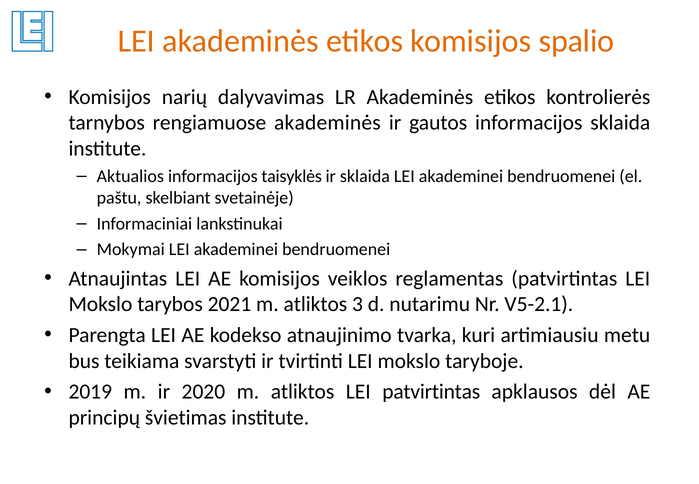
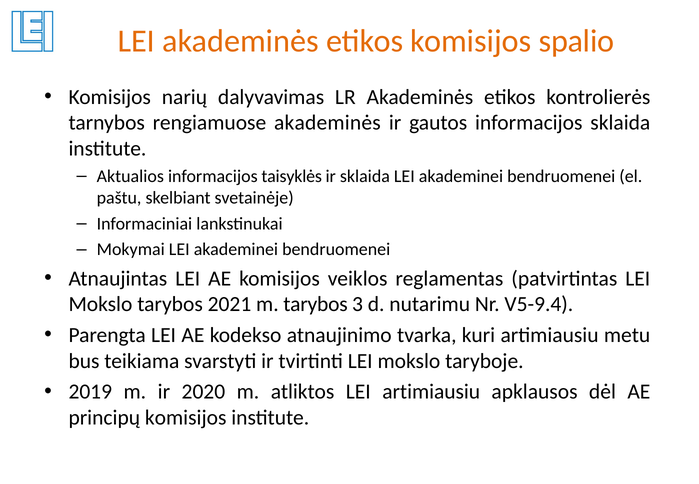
2021 m atliktos: atliktos -> tarybos
V5-2.1: V5-2.1 -> V5-9.4
LEI patvirtintas: patvirtintas -> artimiausiu
principų švietimas: švietimas -> komisijos
